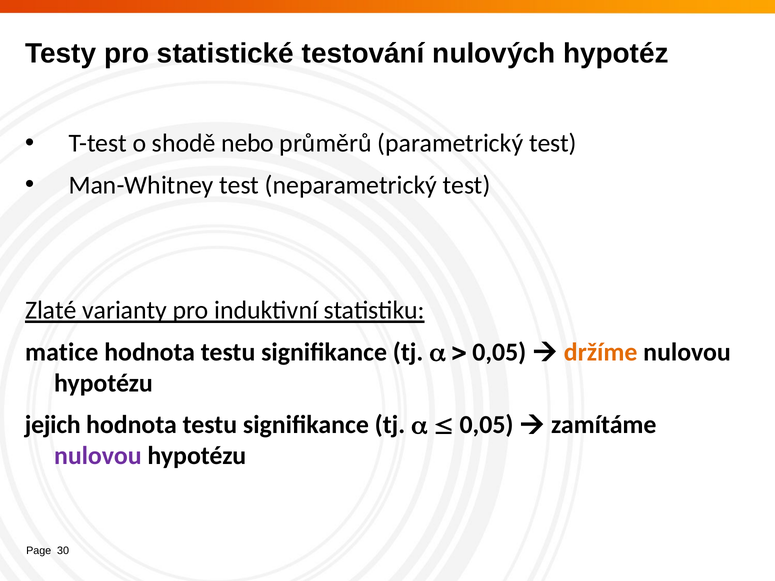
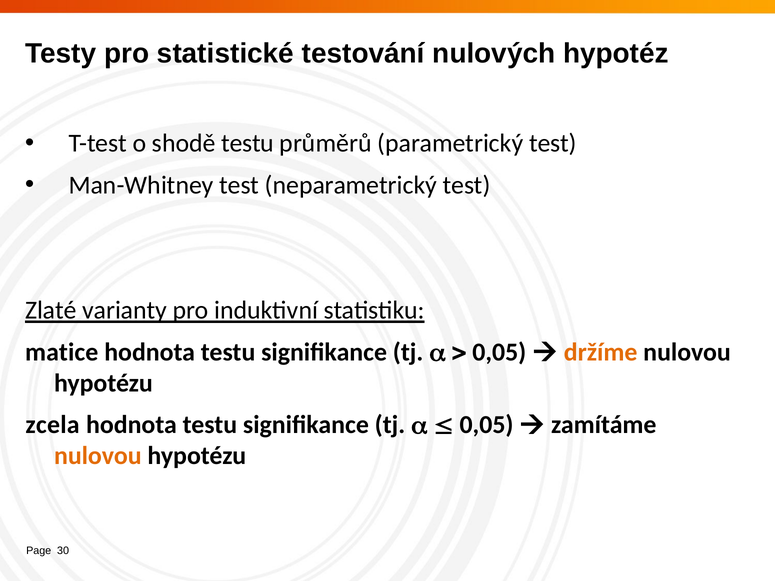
shodě nebo: nebo -> testu
jejich: jejich -> zcela
nulovou at (98, 456) colour: purple -> orange
